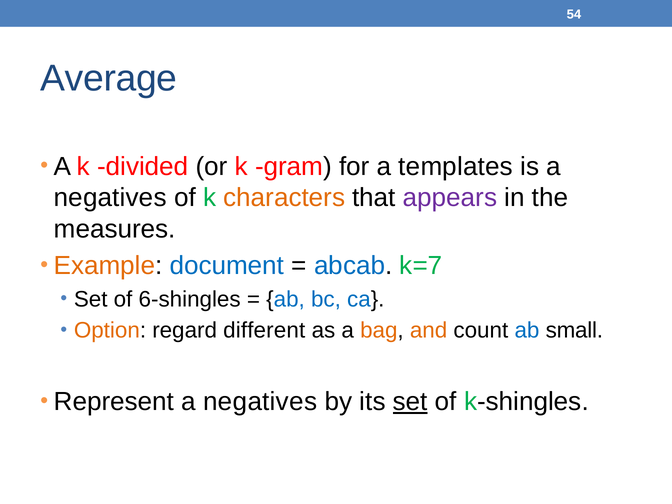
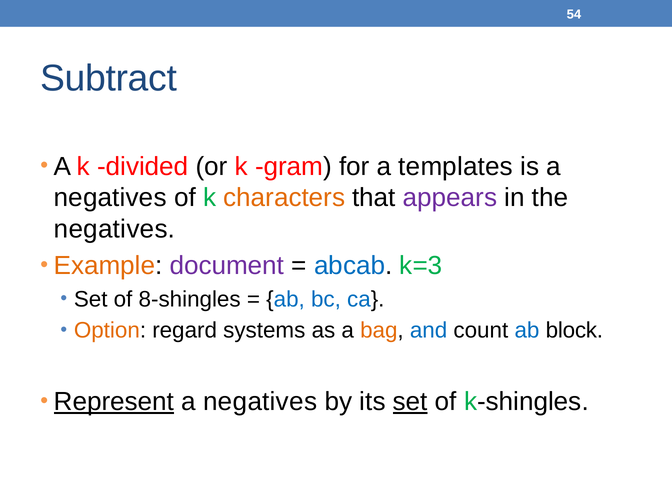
Average: Average -> Subtract
measures at (115, 229): measures -> negatives
document colour: blue -> purple
k=7: k=7 -> k=3
6-shingles: 6-shingles -> 8-shingles
different: different -> systems
and colour: orange -> blue
small: small -> block
Represent underline: none -> present
